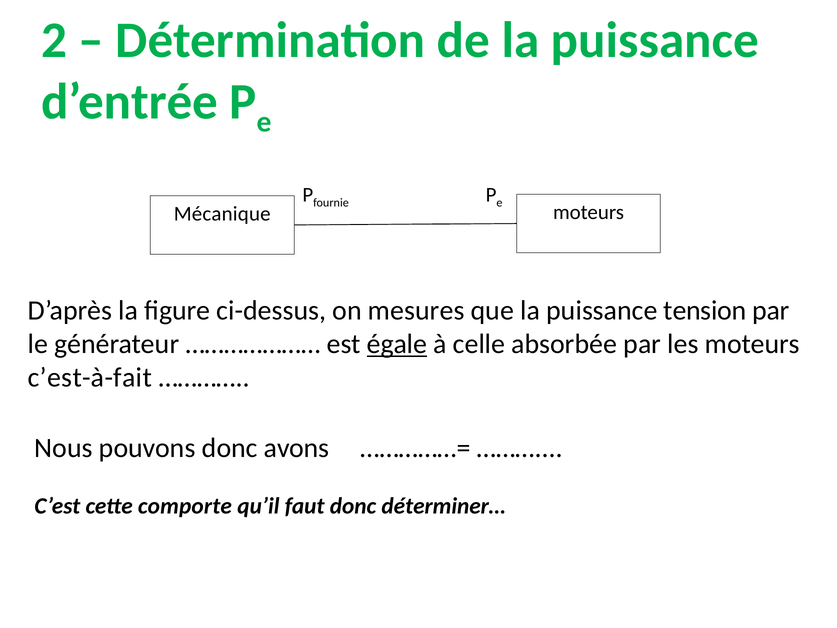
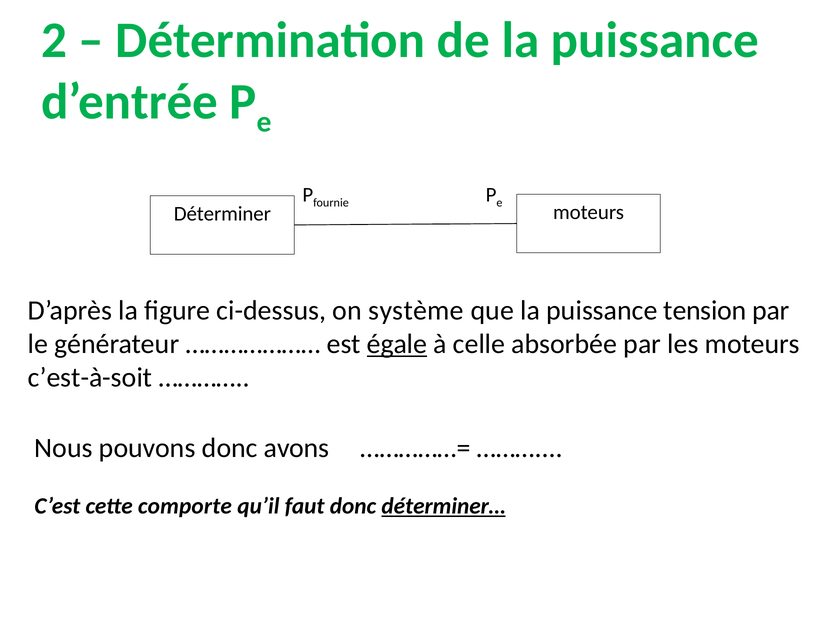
Mécanique: Mécanique -> Déterminer
mesures: mesures -> système
c’est-à-fait: c’est-à-fait -> c’est-à-soit
déterminer… underline: none -> present
